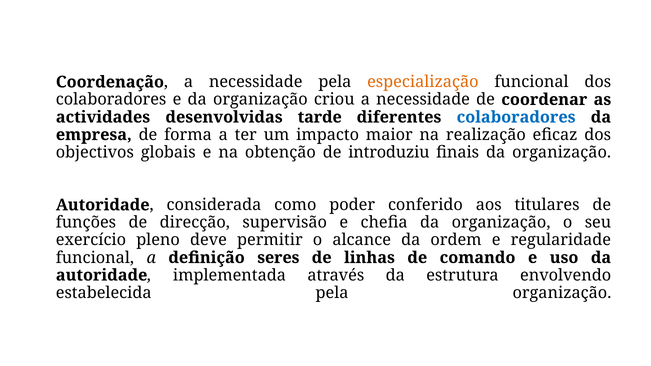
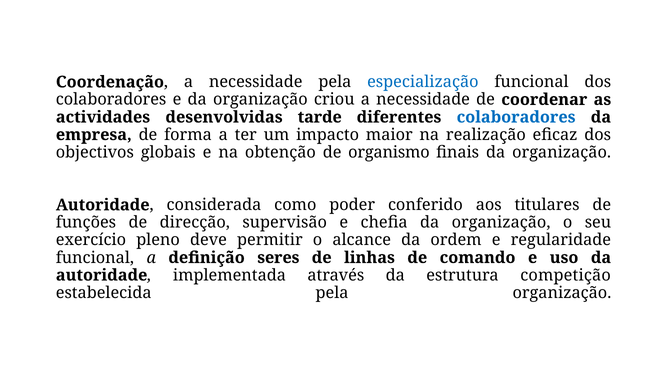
especialização colour: orange -> blue
introduziu: introduziu -> organismo
envolvendo: envolvendo -> competição
